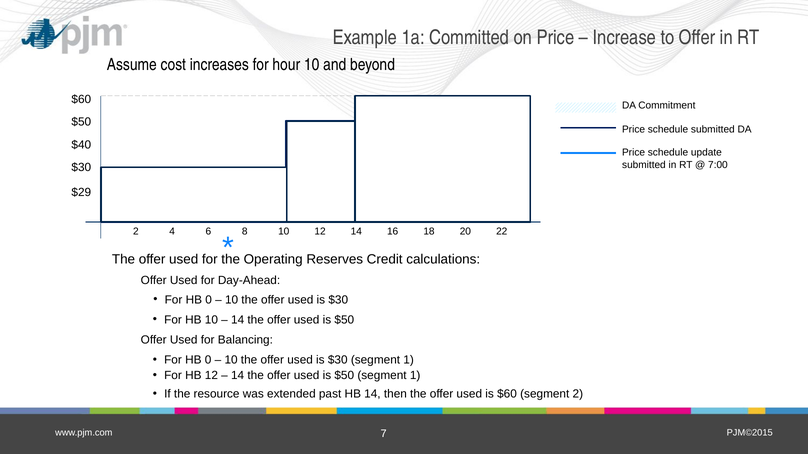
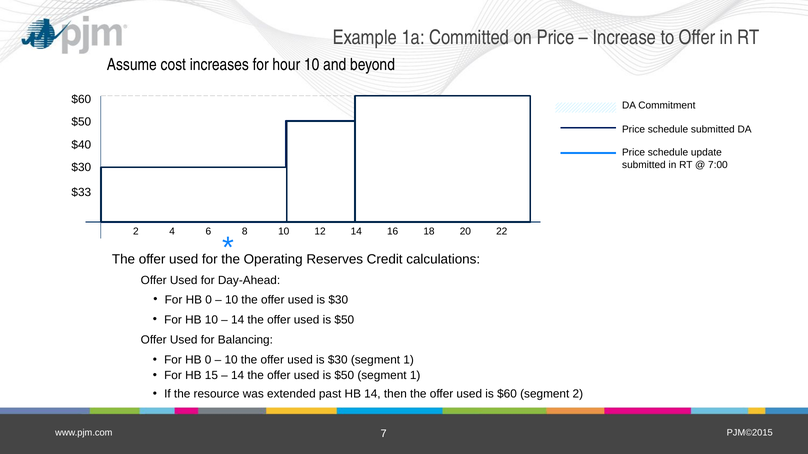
$29: $29 -> $33
HB 12: 12 -> 15
